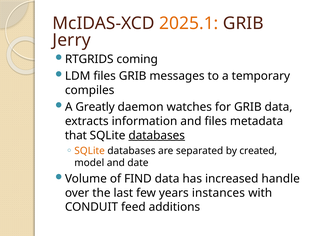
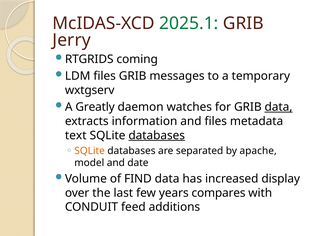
2025.1 colour: orange -> green
compiles: compiles -> wxtgserv
data at (279, 107) underline: none -> present
that: that -> text
created: created -> apache
handle: handle -> display
instances: instances -> compares
